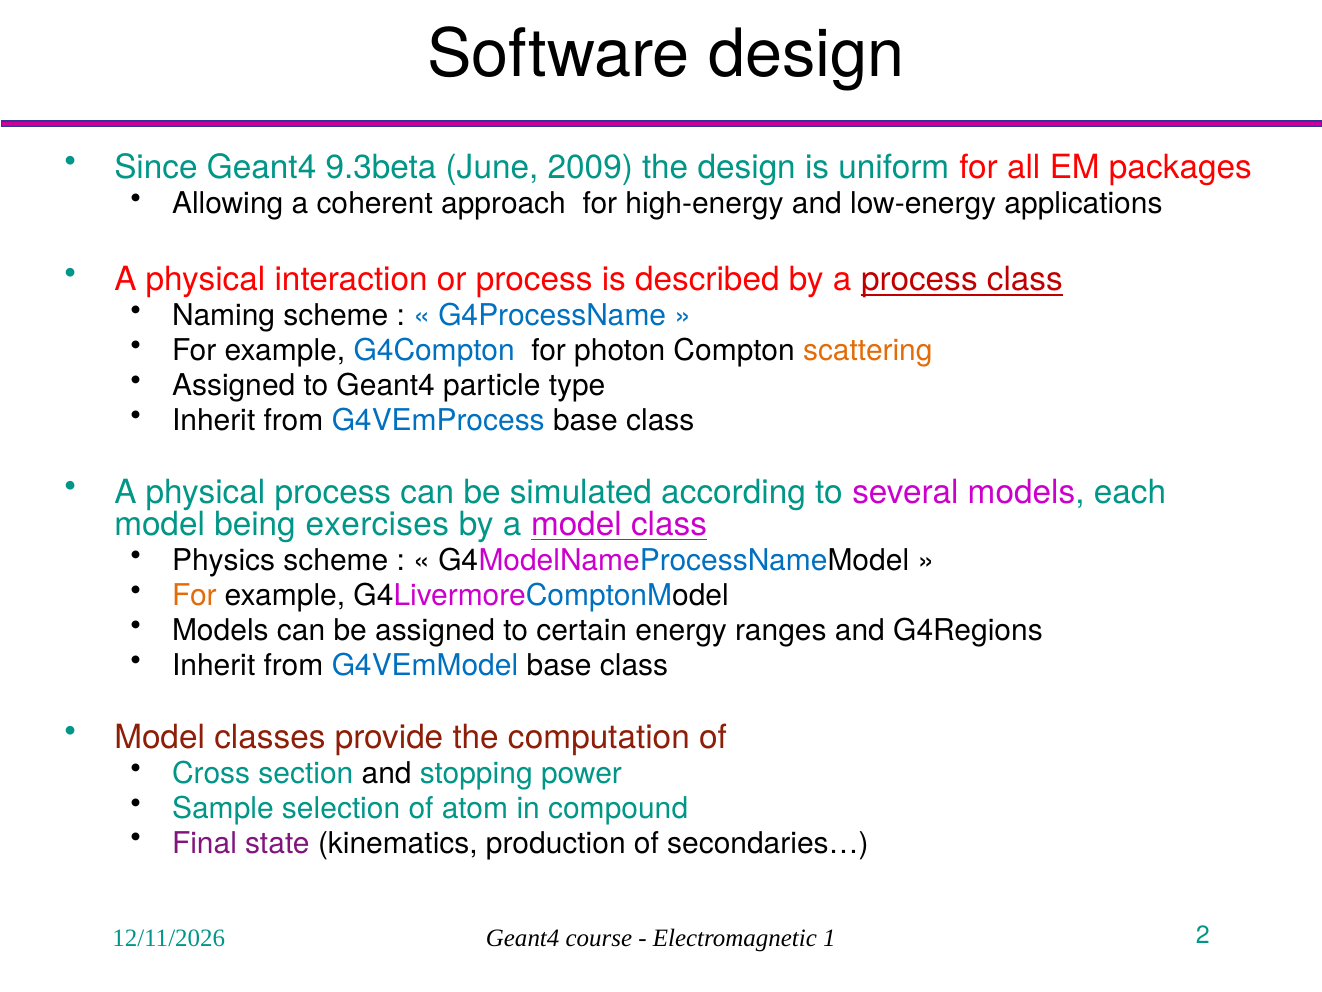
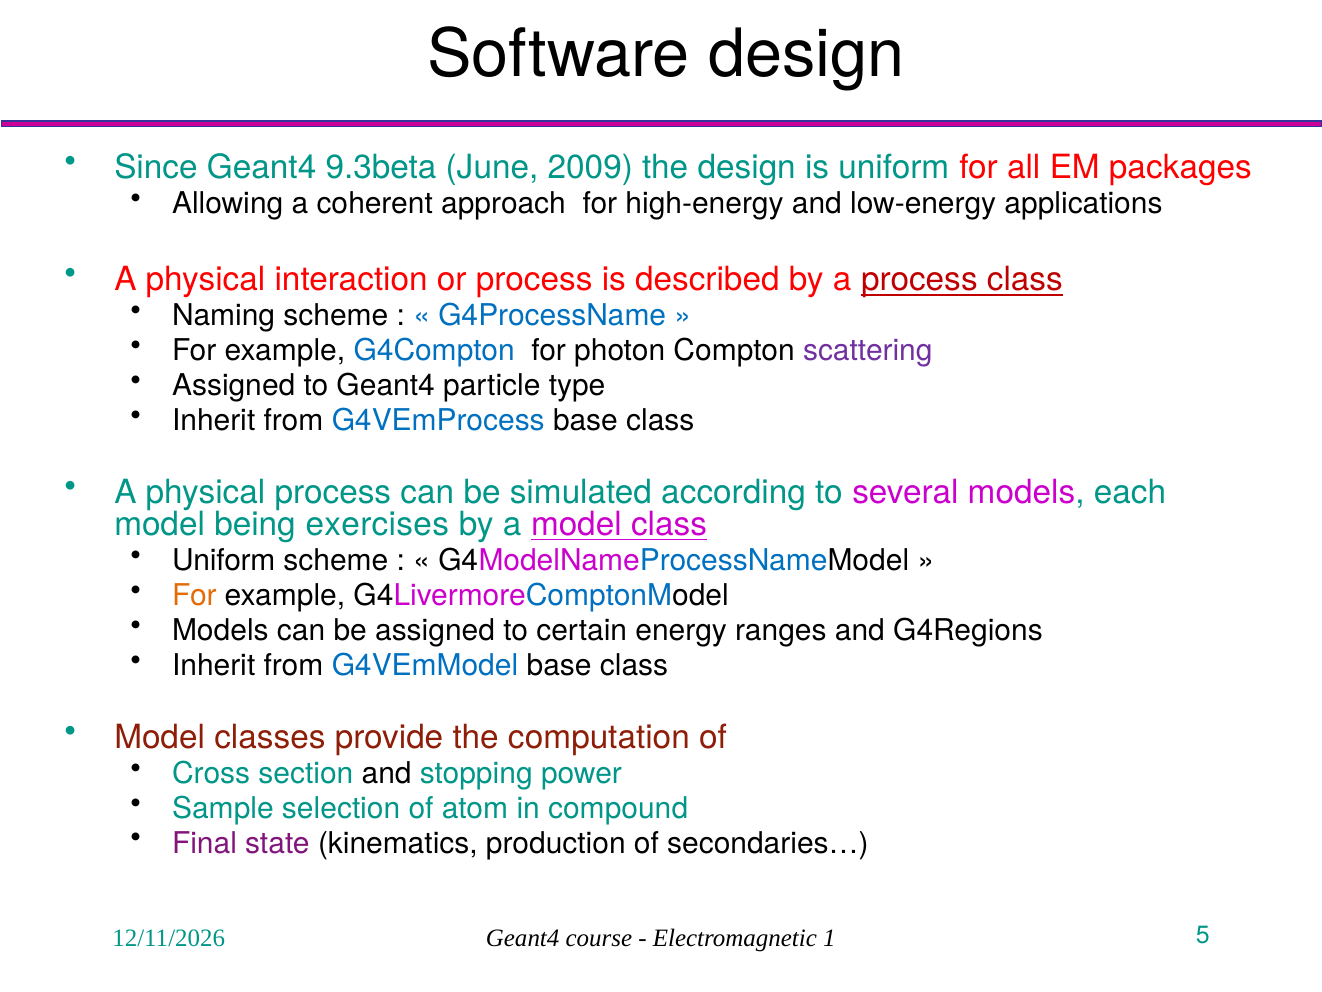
scattering colour: orange -> purple
Physics at (224, 560): Physics -> Uniform
2: 2 -> 5
